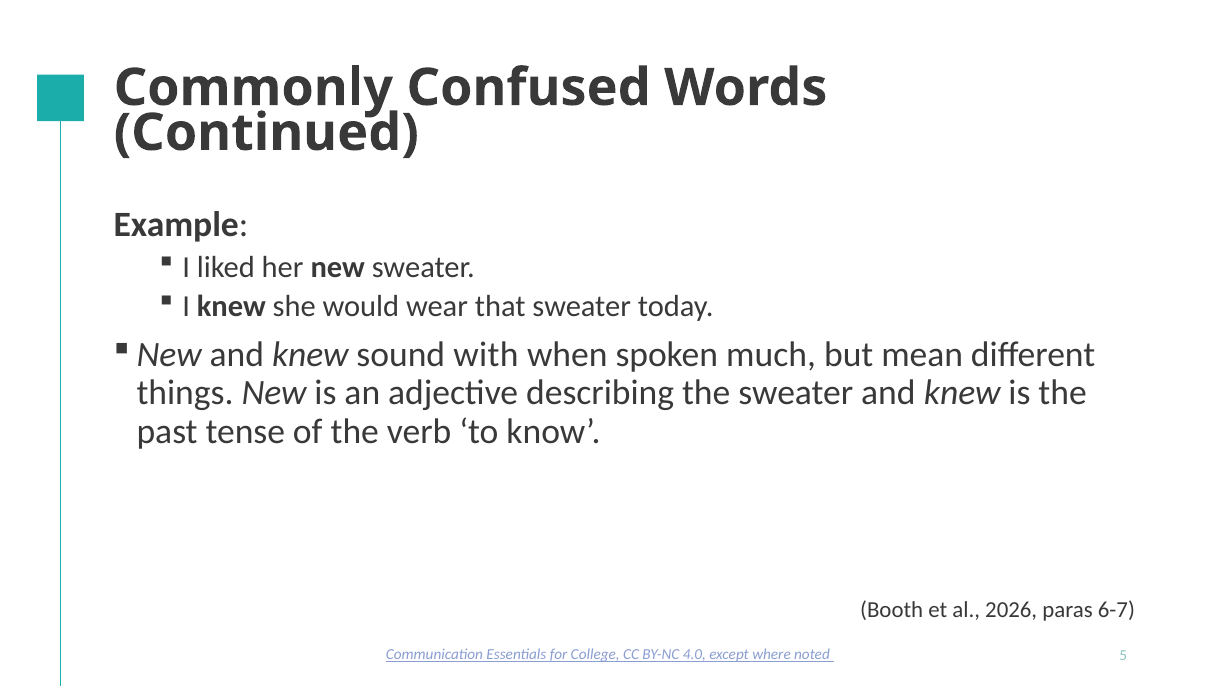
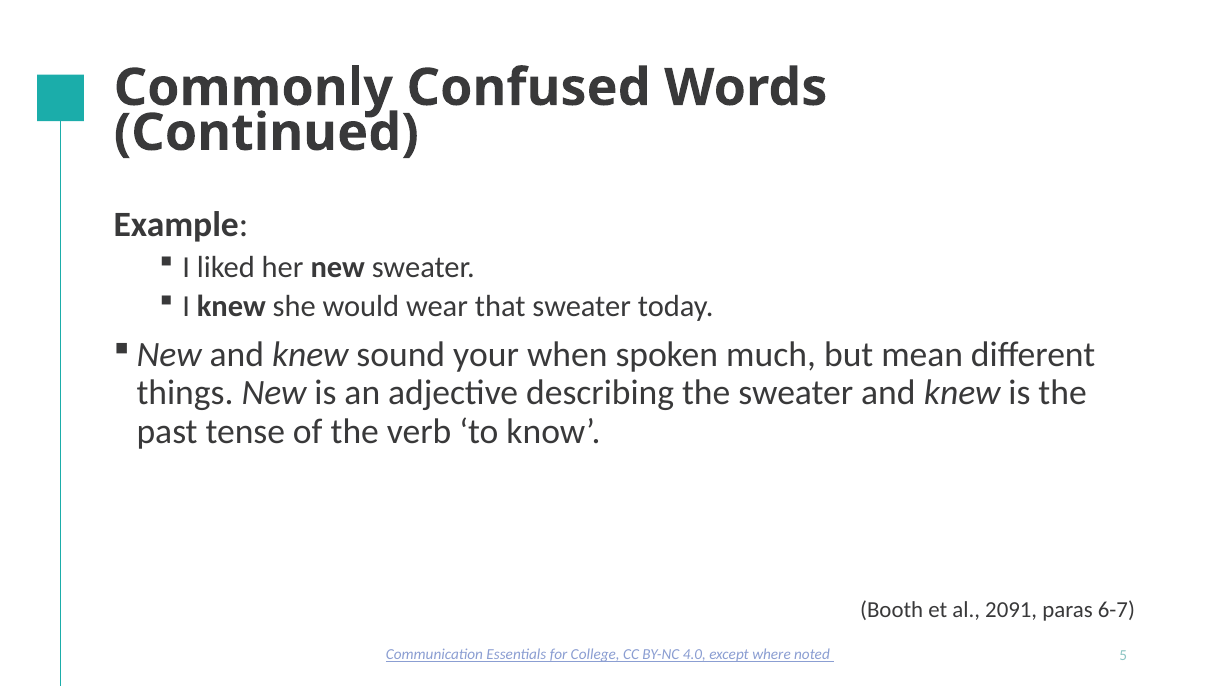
with: with -> your
2026: 2026 -> 2091
